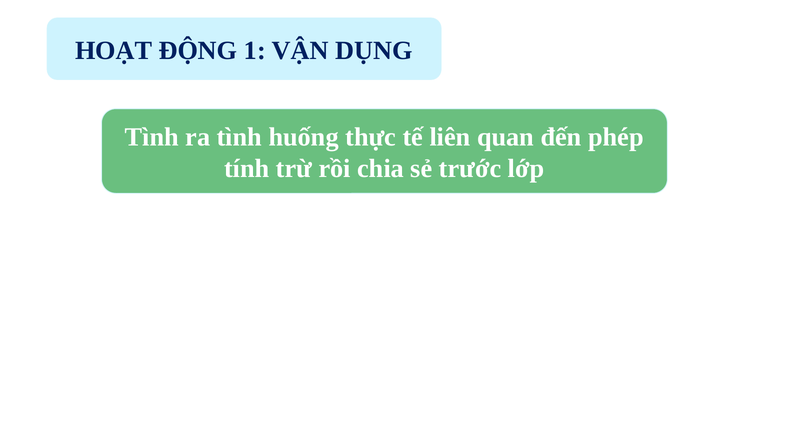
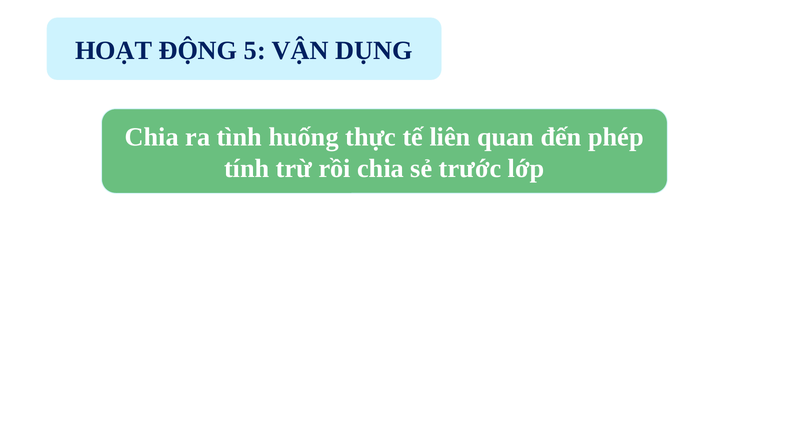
1: 1 -> 5
Tình at (152, 137): Tình -> Chia
